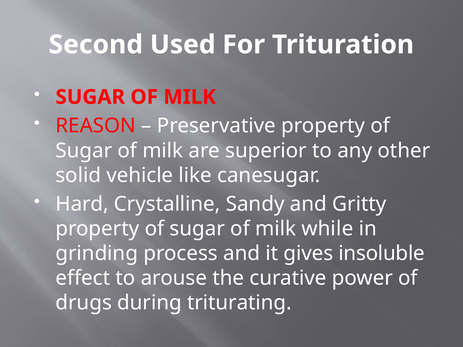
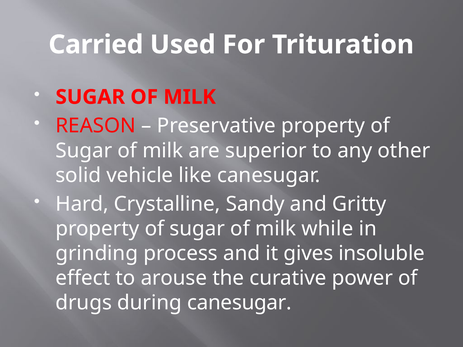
Second: Second -> Carried
during triturating: triturating -> canesugar
